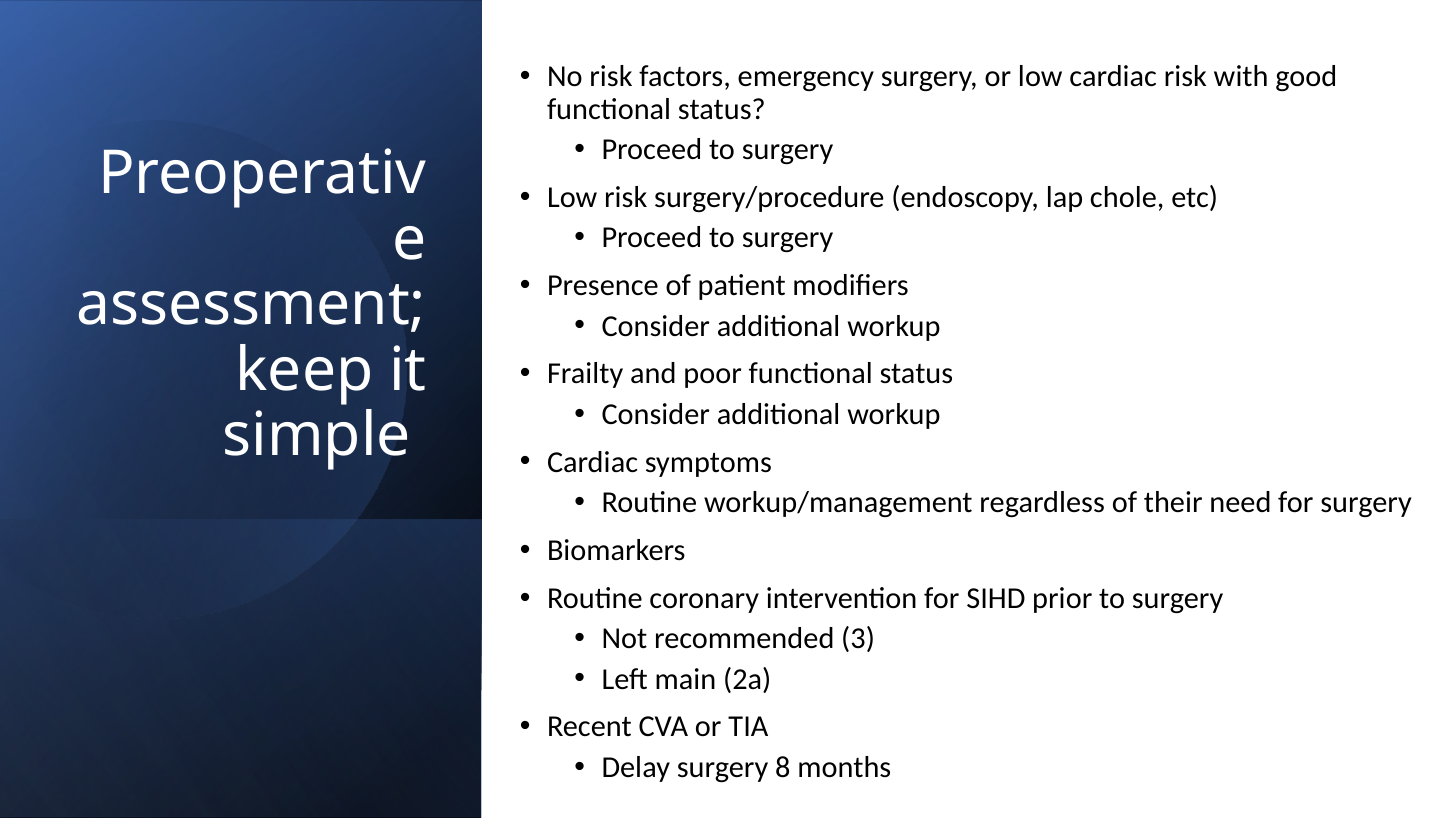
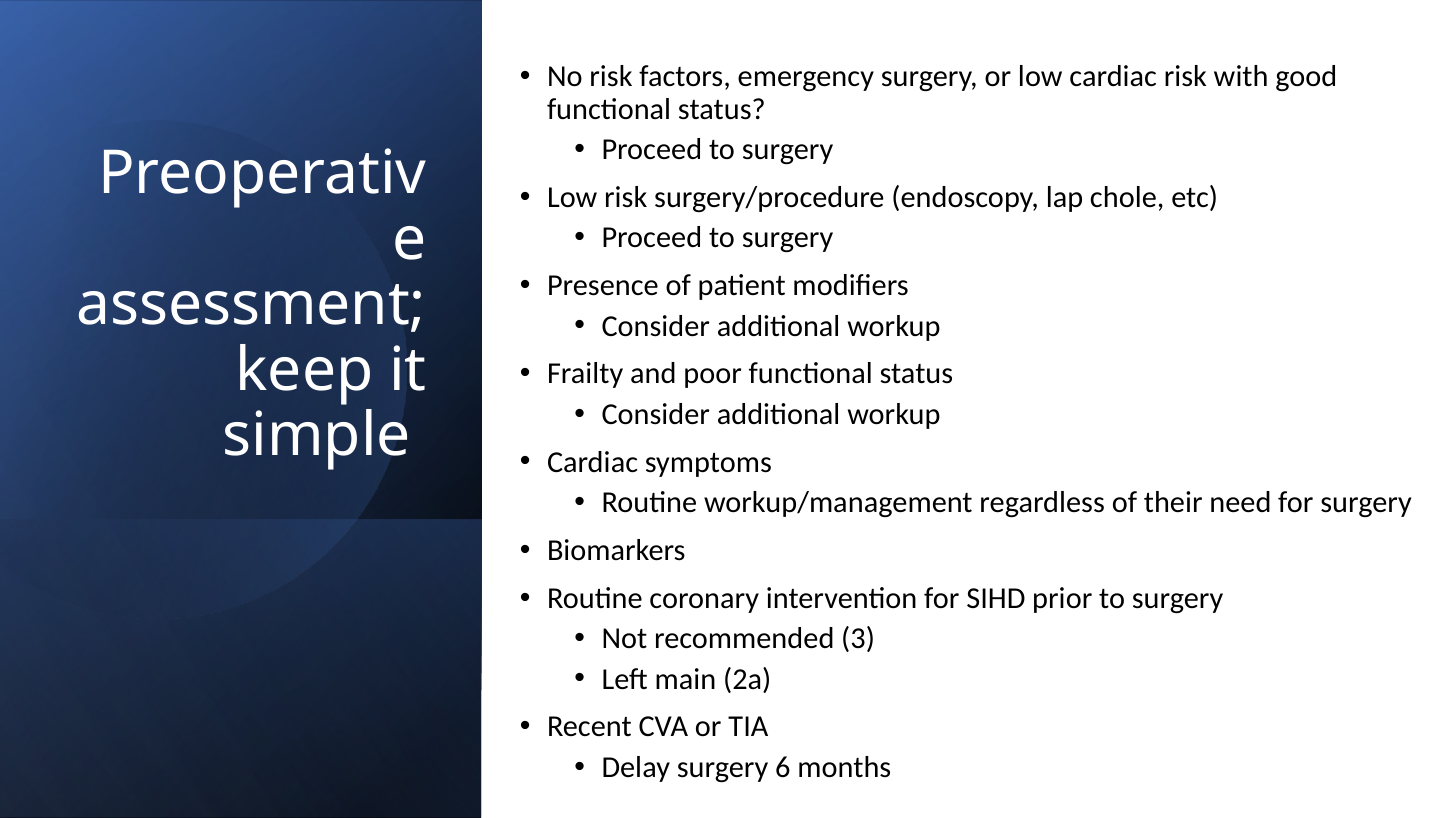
8: 8 -> 6
